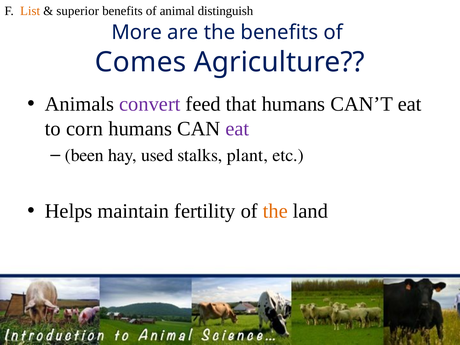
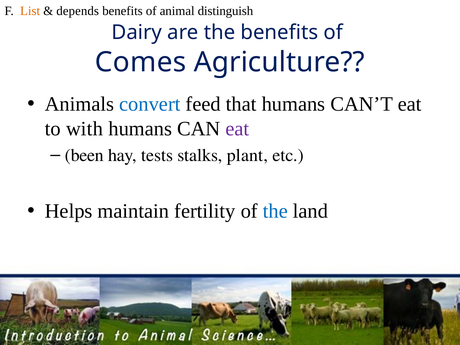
superior: superior -> depends
More: More -> Dairy
convert colour: purple -> blue
corn: corn -> with
used: used -> tests
the at (275, 211) colour: orange -> blue
